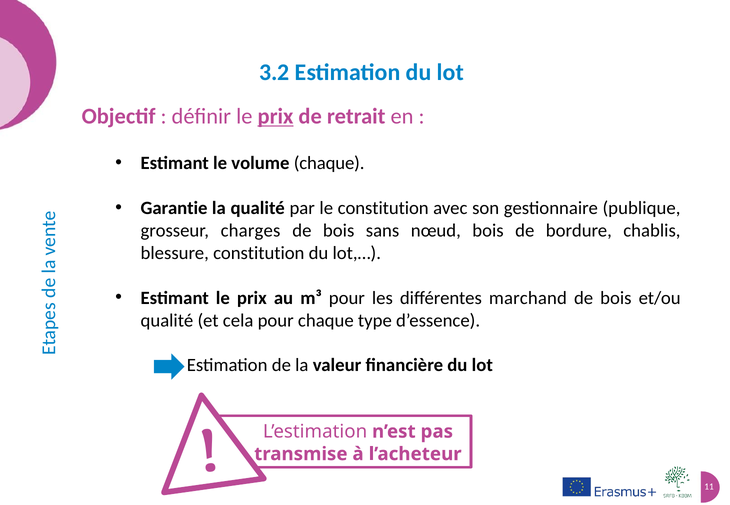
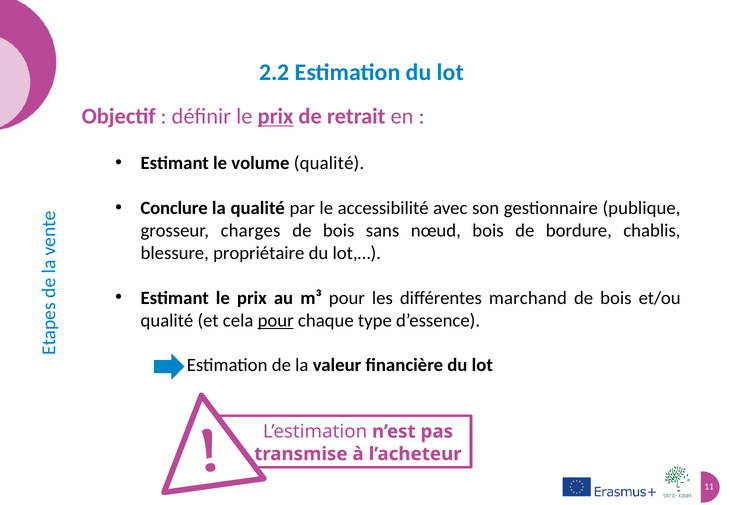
3.2: 3.2 -> 2.2
volume chaque: chaque -> qualité
Garantie: Garantie -> Conclure
le constitution: constitution -> accessibilité
blessure constitution: constitution -> propriétaire
pour at (276, 321) underline: none -> present
